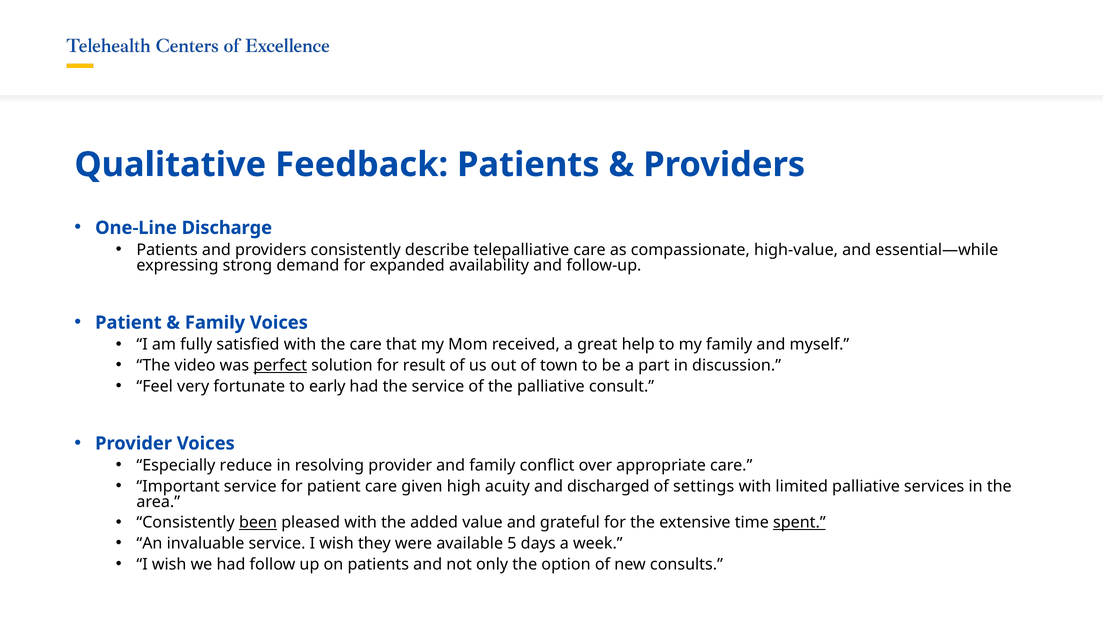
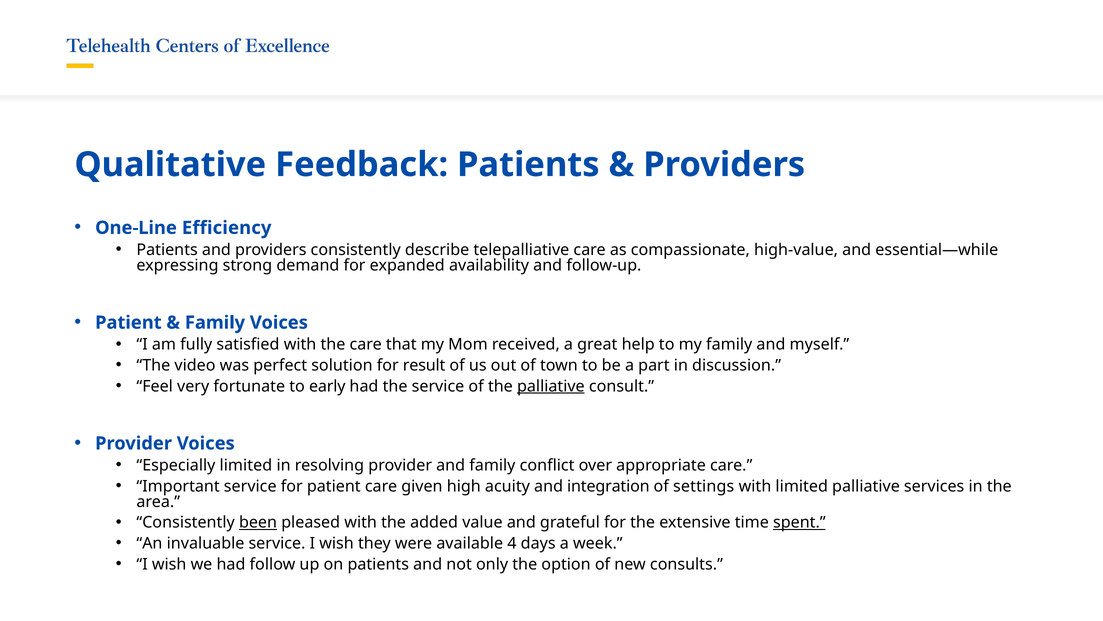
Discharge: Discharge -> Efficiency
perfect underline: present -> none
palliative at (551, 386) underline: none -> present
Especially reduce: reduce -> limited
discharged: discharged -> integration
5: 5 -> 4
